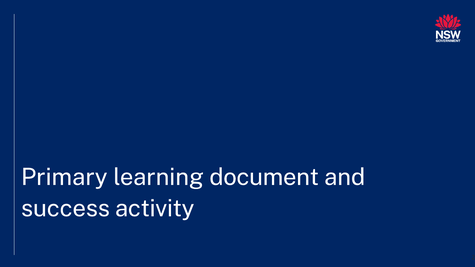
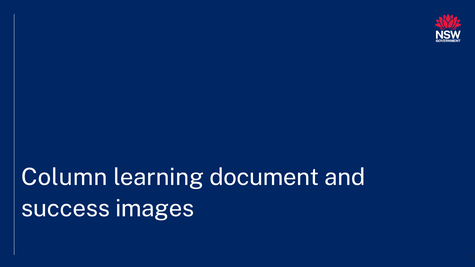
Primary: Primary -> Column
activity: activity -> images
